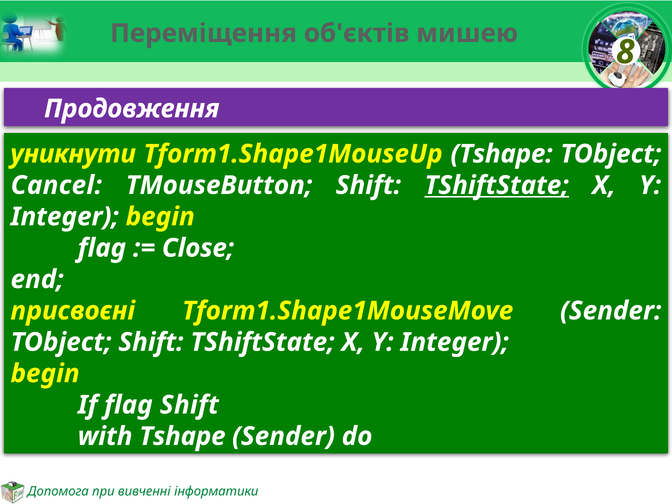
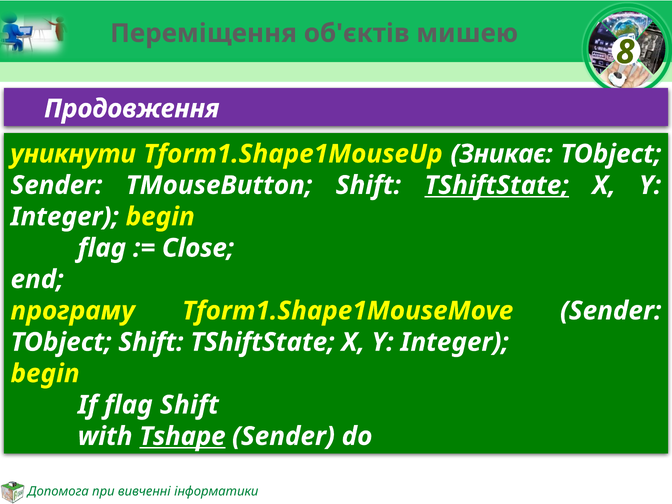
Tform1.Shape1MouseUp Tshape: Tshape -> Зникає
Cancel at (56, 185): Cancel -> Sender
присвоєні: присвоєні -> програму
Tshape at (182, 436) underline: none -> present
